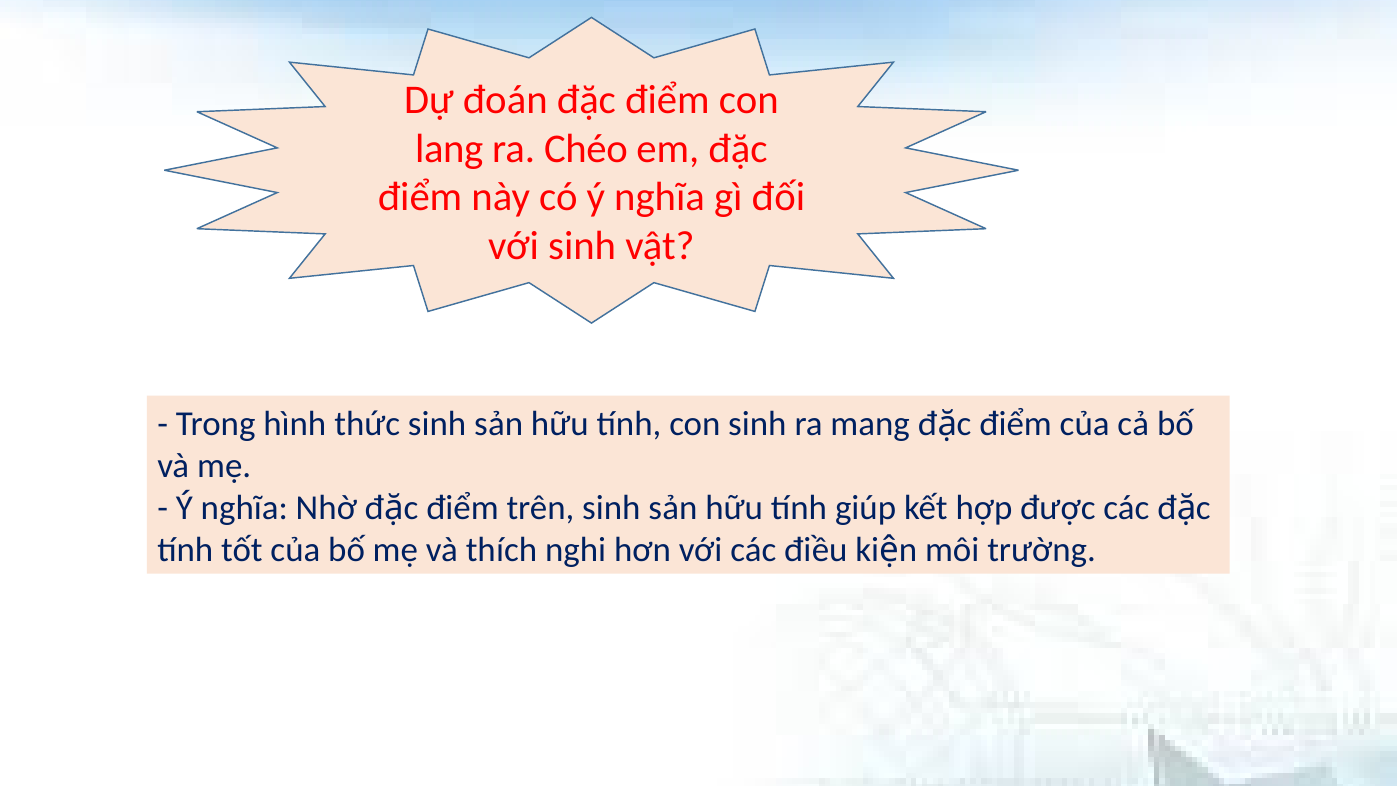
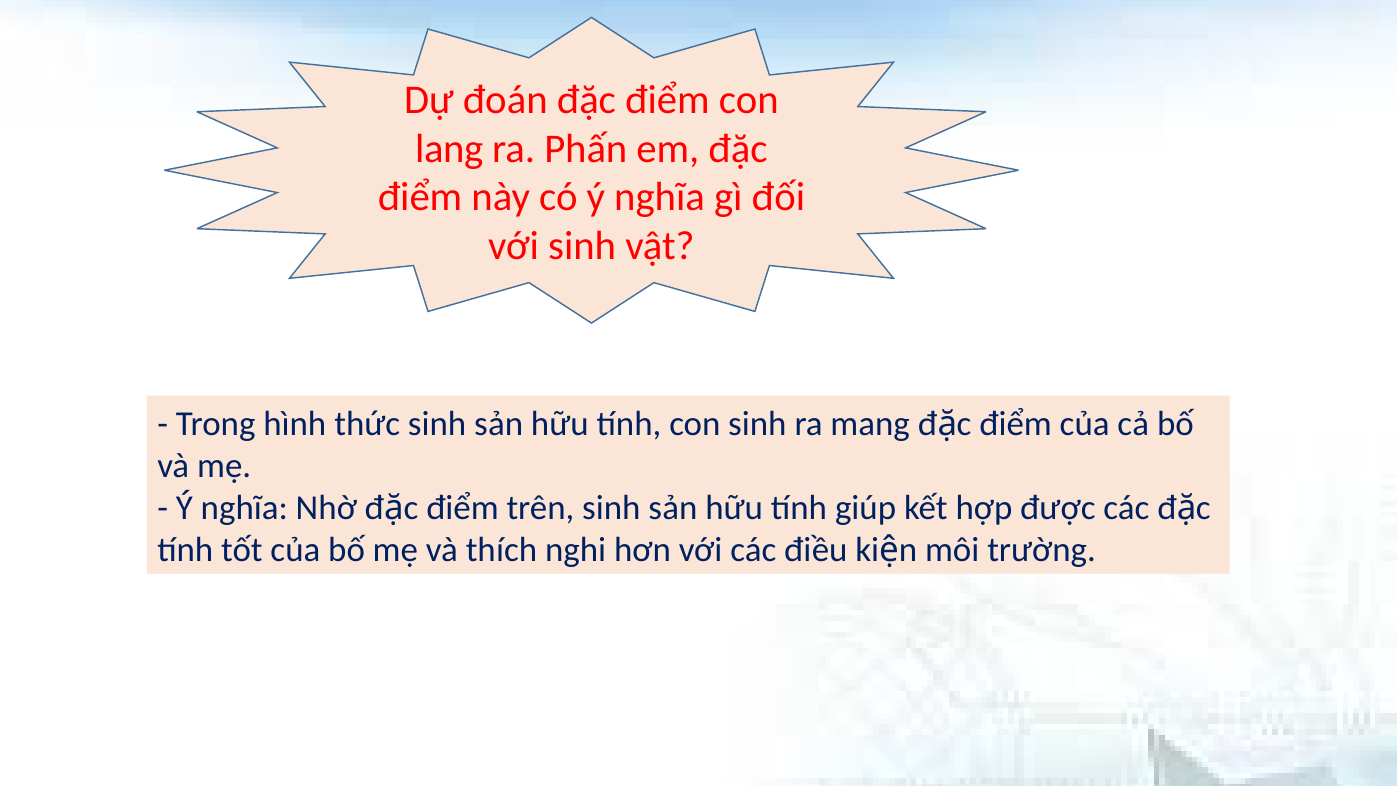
Chéo: Chéo -> Phấn
